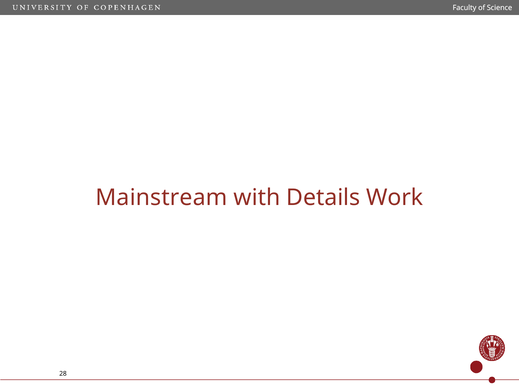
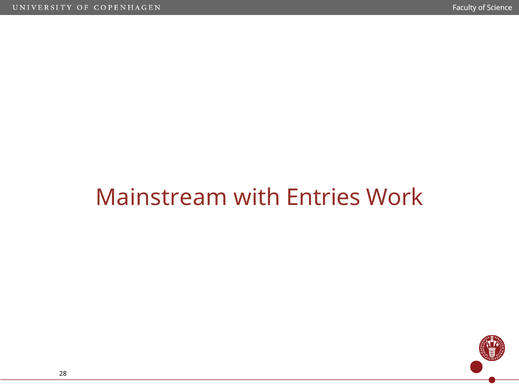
Details: Details -> Entries
